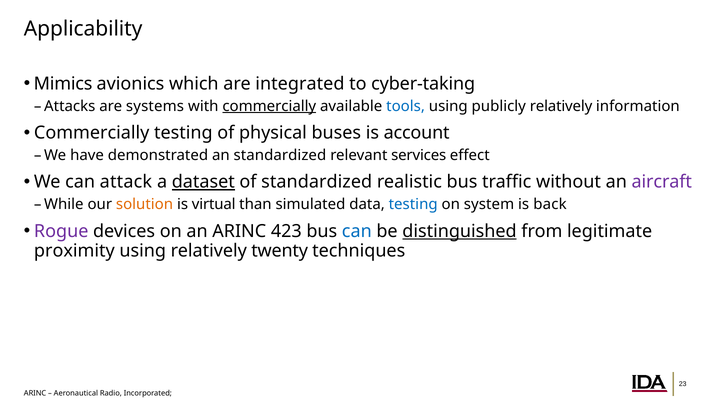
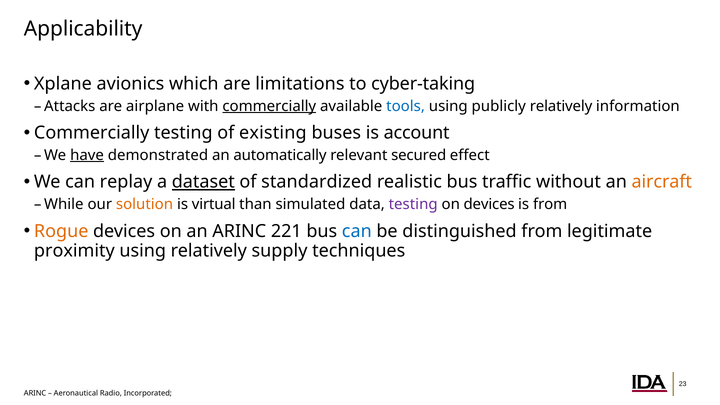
Mimics: Mimics -> Xplane
integrated: integrated -> limitations
systems: systems -> airplane
physical: physical -> existing
have underline: none -> present
an standardized: standardized -> automatically
services: services -> secured
attack: attack -> replay
aircraft colour: purple -> orange
testing at (413, 204) colour: blue -> purple
on system: system -> devices
is back: back -> from
Rogue colour: purple -> orange
423: 423 -> 221
distinguished underline: present -> none
twenty: twenty -> supply
